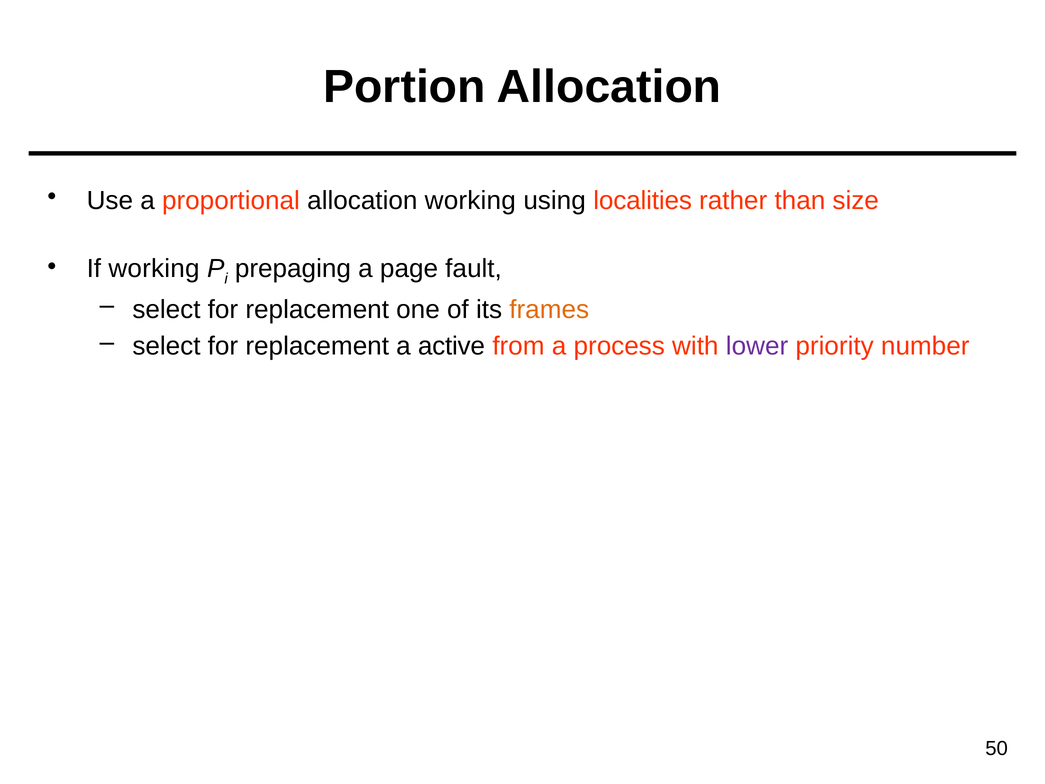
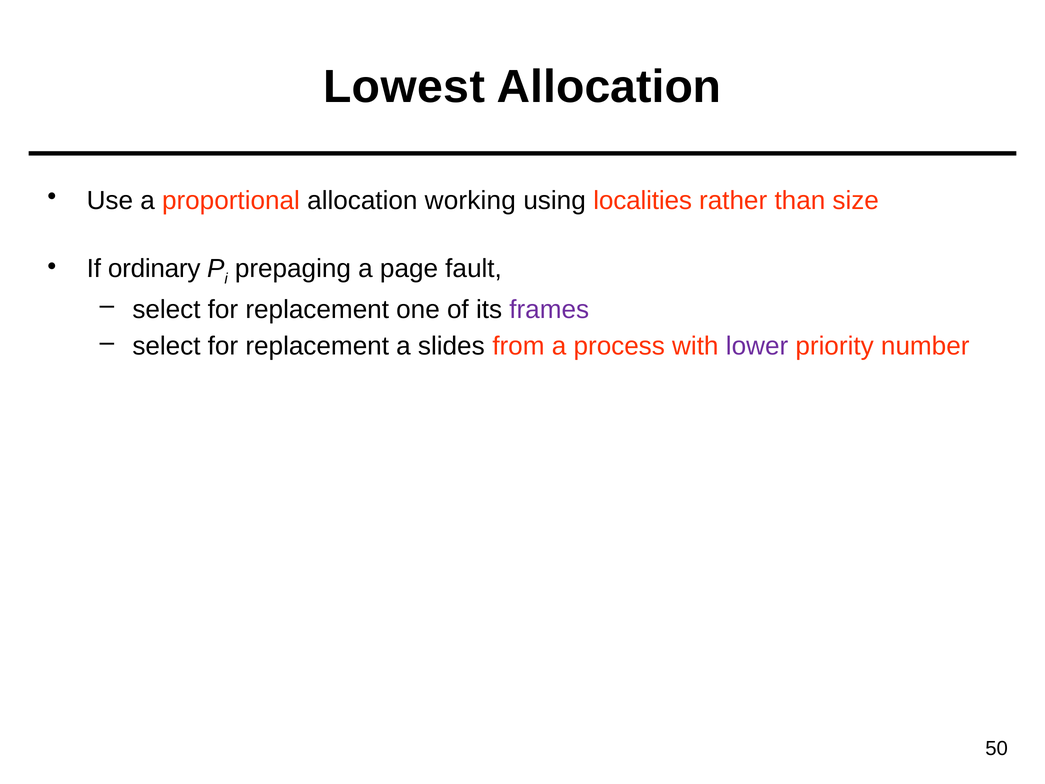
Portion: Portion -> Lowest
If working: working -> ordinary
frames colour: orange -> purple
active: active -> slides
